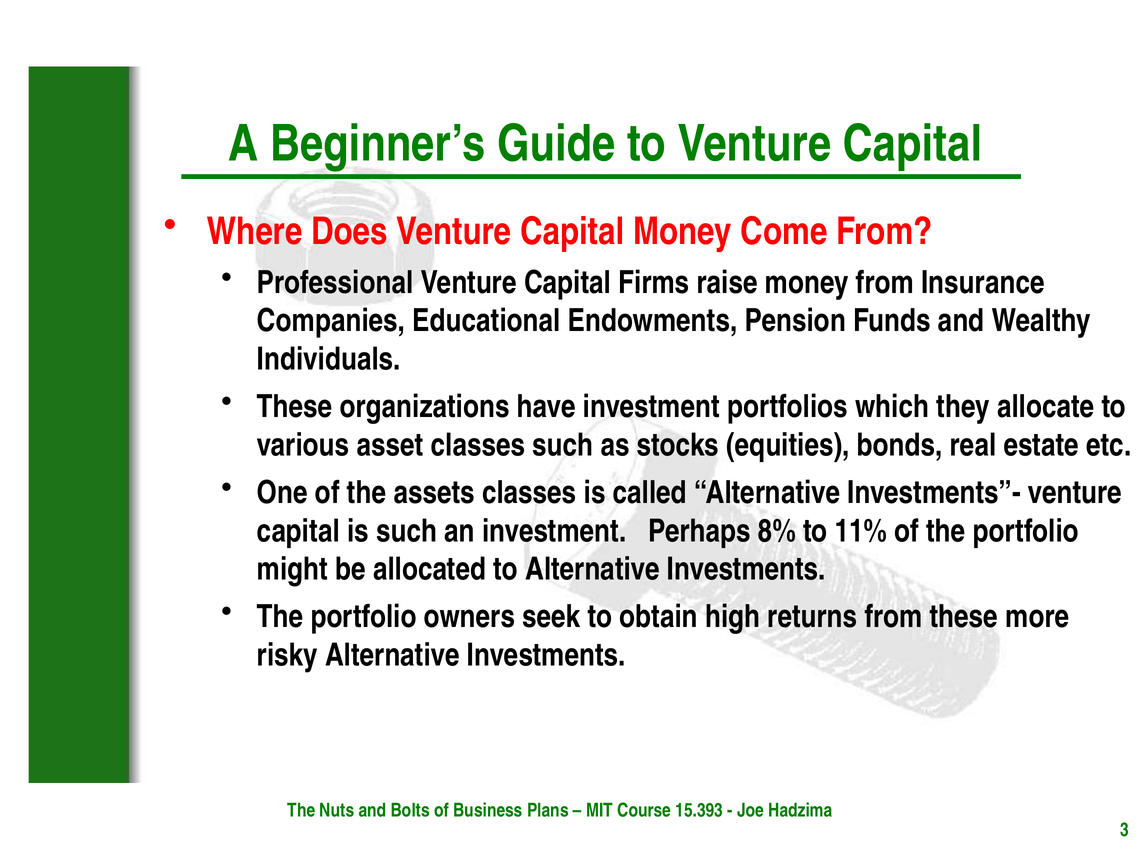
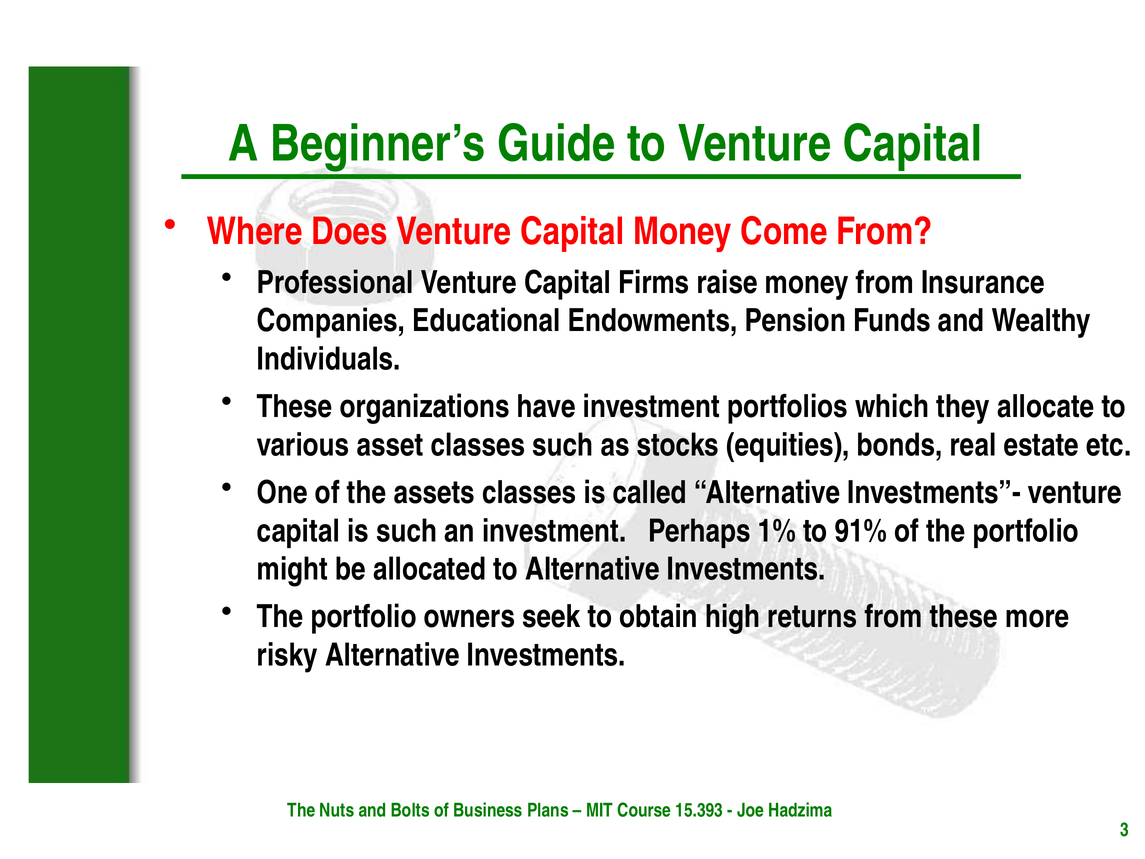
8%: 8% -> 1%
11%: 11% -> 91%
